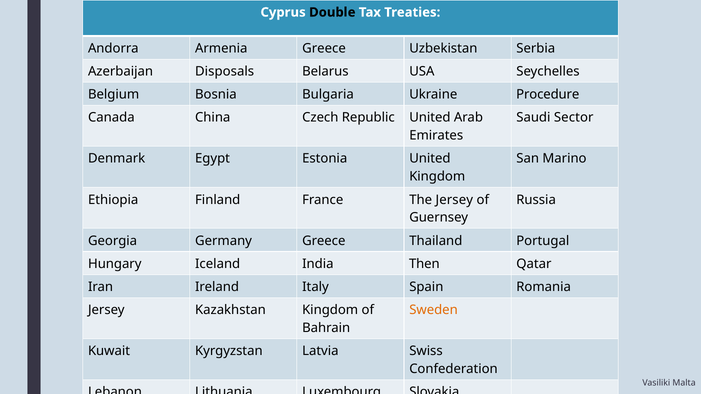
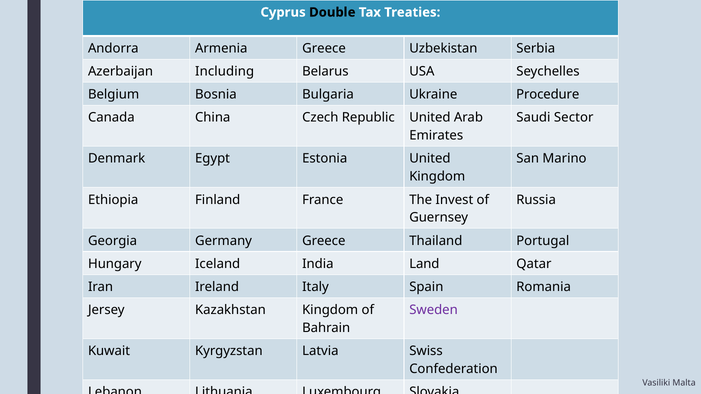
Disposals: Disposals -> Including
The Jersey: Jersey -> Invest
Then: Then -> Land
Sweden colour: orange -> purple
